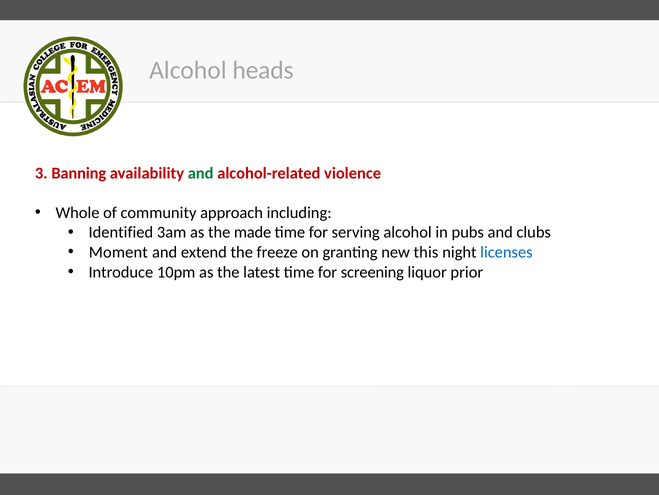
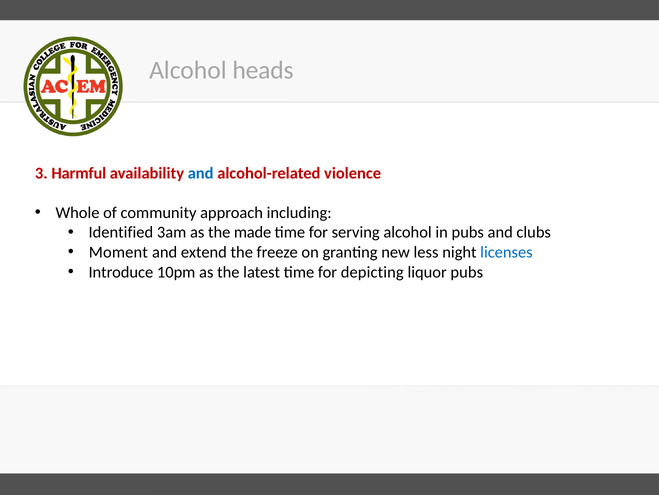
Banning: Banning -> Harmful
and at (201, 173) colour: green -> blue
this: this -> less
screening: screening -> depicting
liquor prior: prior -> pubs
